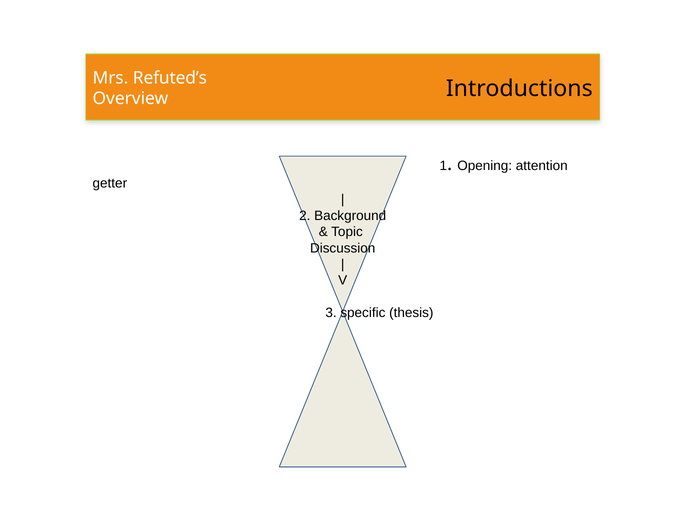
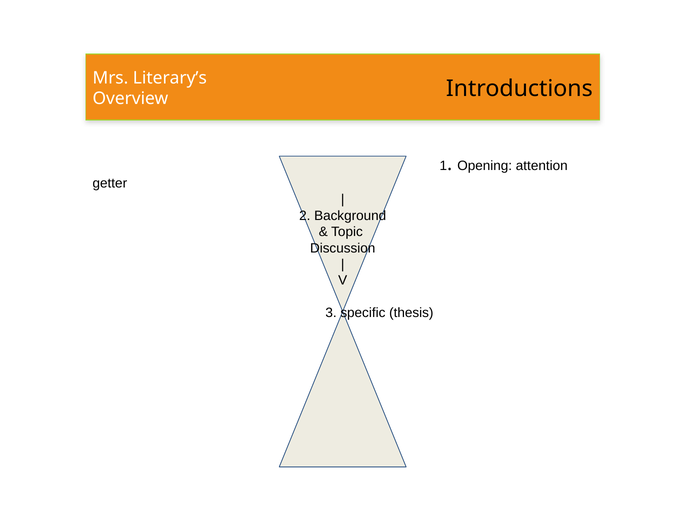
Refuted’s: Refuted’s -> Literary’s
